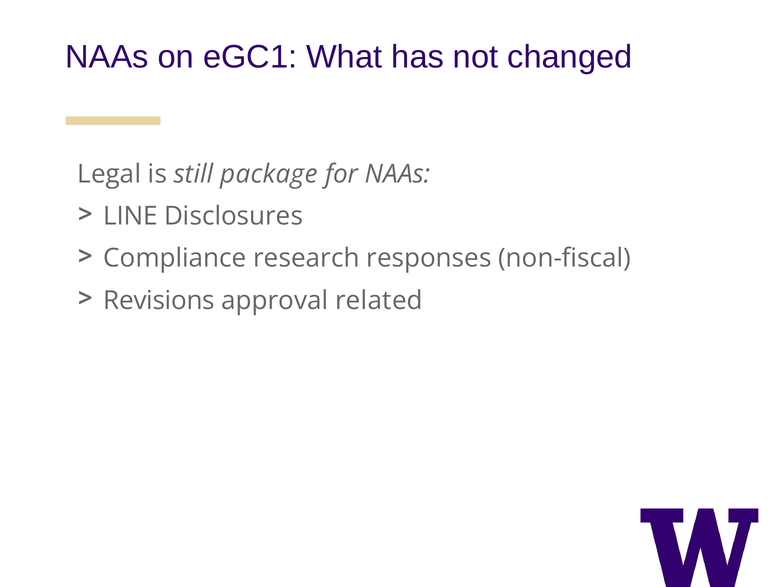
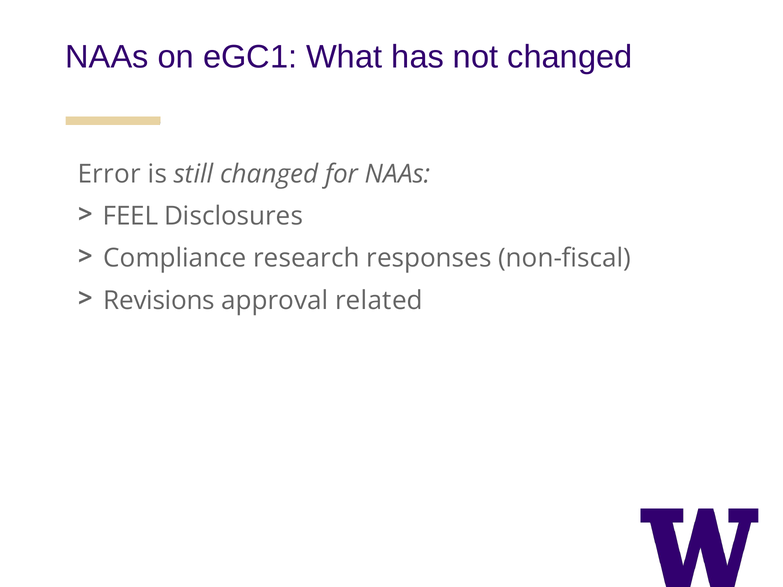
Legal: Legal -> Error
still package: package -> changed
LINE: LINE -> FEEL
